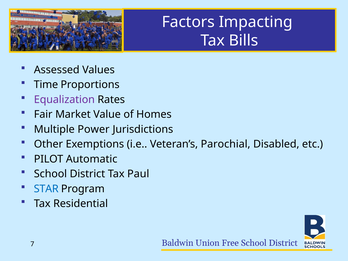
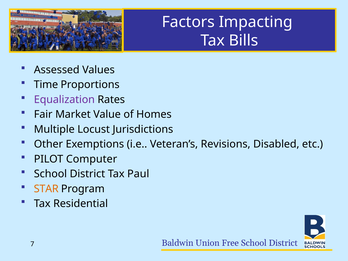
Power: Power -> Locust
Parochial: Parochial -> Revisions
Automatic: Automatic -> Computer
STAR colour: blue -> orange
